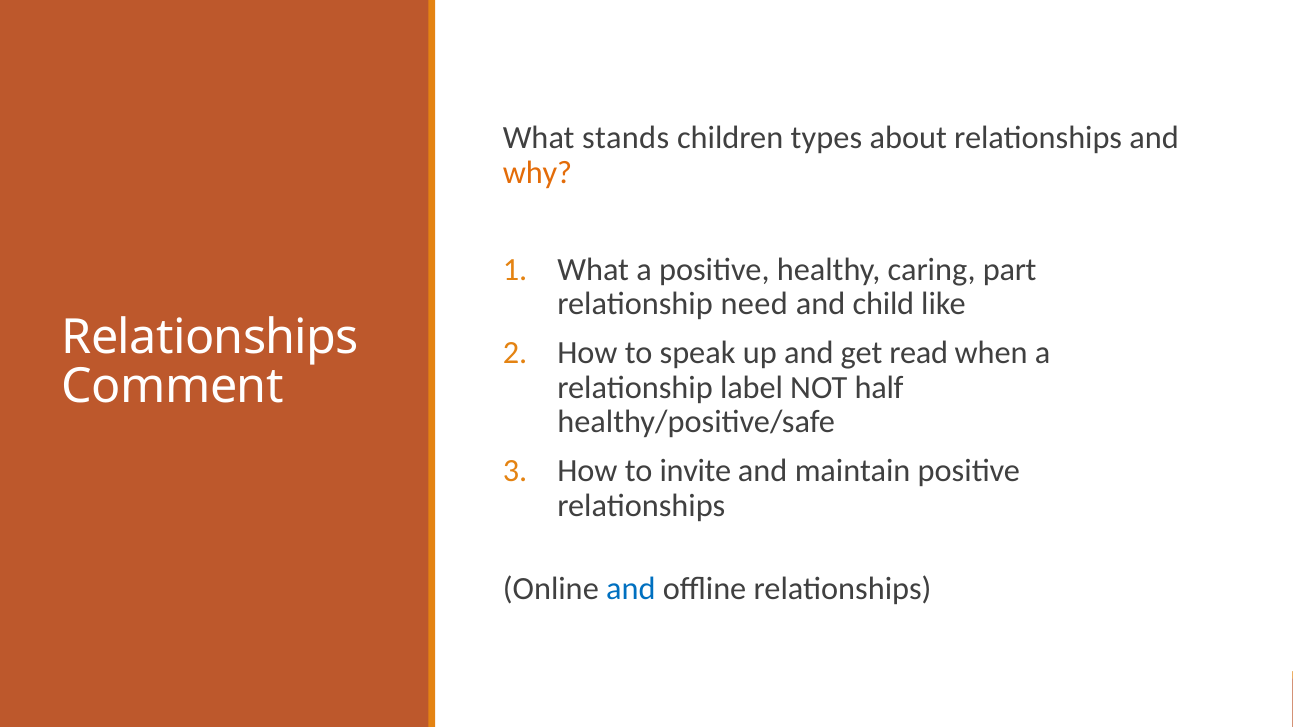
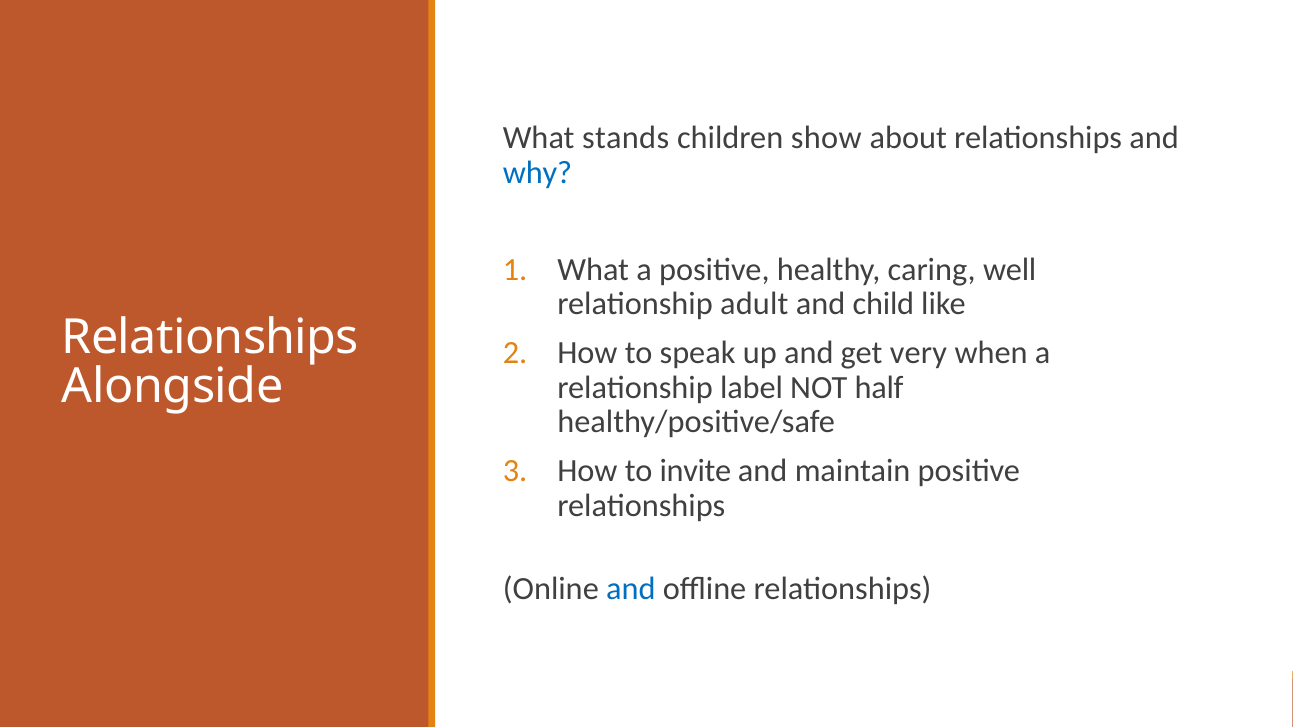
types: types -> show
why colour: orange -> blue
part: part -> well
need: need -> adult
read: read -> very
Comment: Comment -> Alongside
